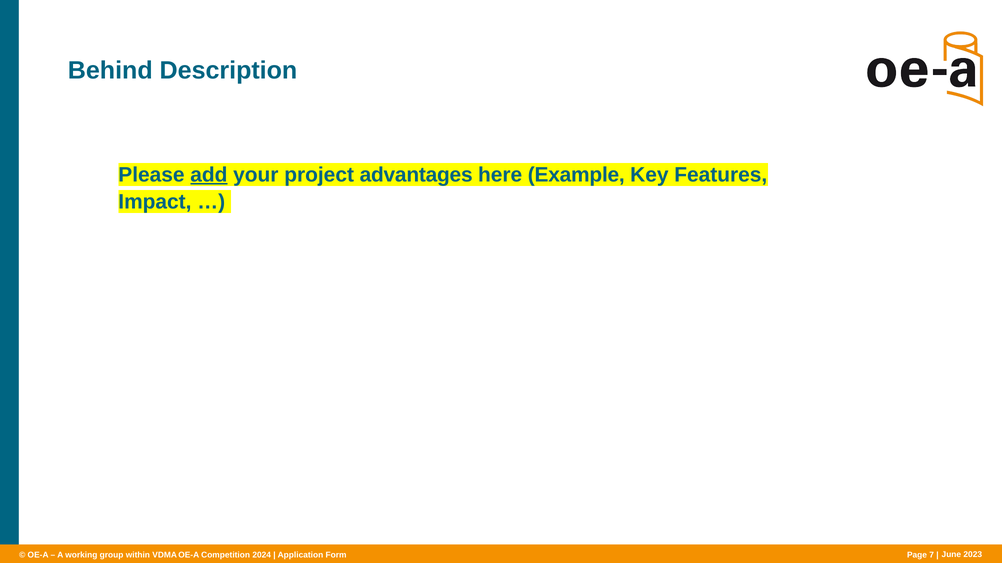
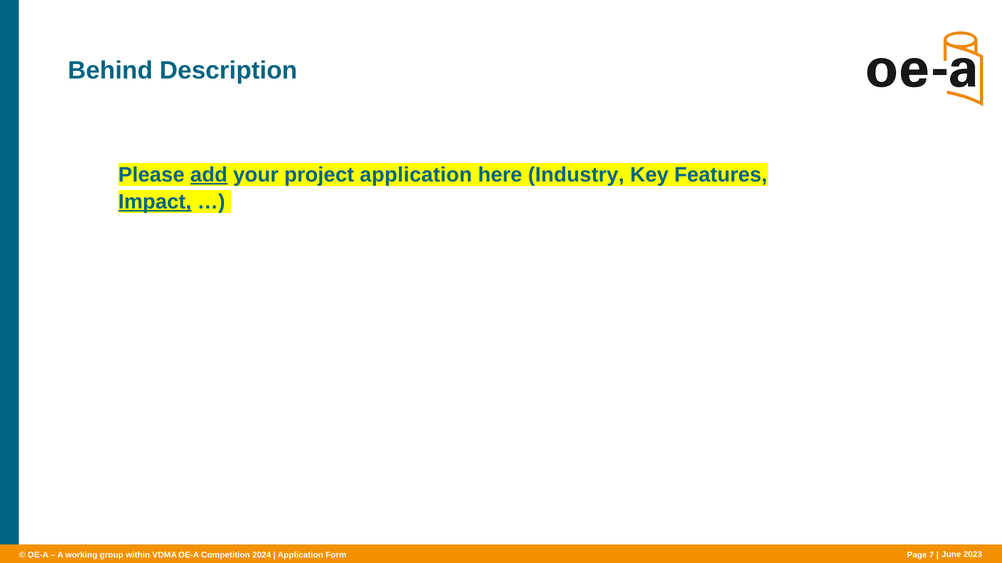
project advantages: advantages -> application
Example: Example -> Industry
Impact underline: none -> present
